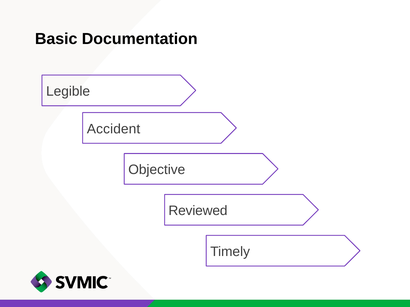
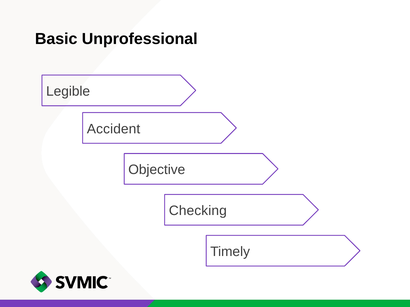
Documentation: Documentation -> Unprofessional
Reviewed: Reviewed -> Checking
